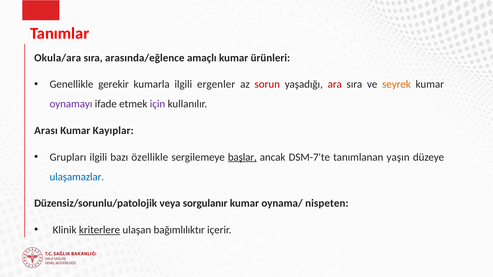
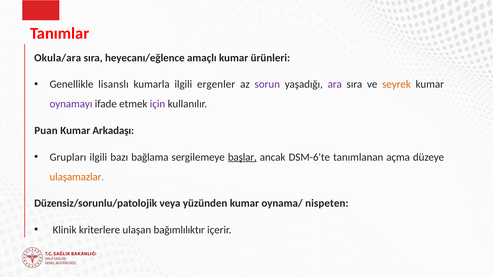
arasında/eğlence: arasında/eğlence -> heyecanı/eğlence
gerekir: gerekir -> lisanslı
sorun colour: red -> purple
ara colour: red -> purple
Arası: Arası -> Puan
Kayıplar: Kayıplar -> Arkadaşı
özellikle: özellikle -> bağlama
DSM-7'te: DSM-7'te -> DSM-6'te
yaşın: yaşın -> açma
ulaşamazlar colour: blue -> orange
sorgulanır: sorgulanır -> yüzünden
kriterlere underline: present -> none
